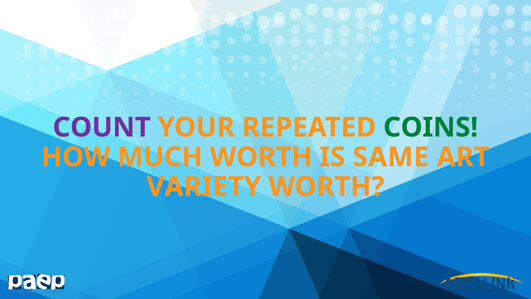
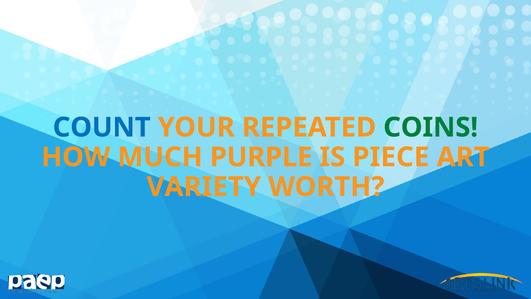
COUNT colour: purple -> blue
MUCH WORTH: WORTH -> PURPLE
SAME: SAME -> PIECE
